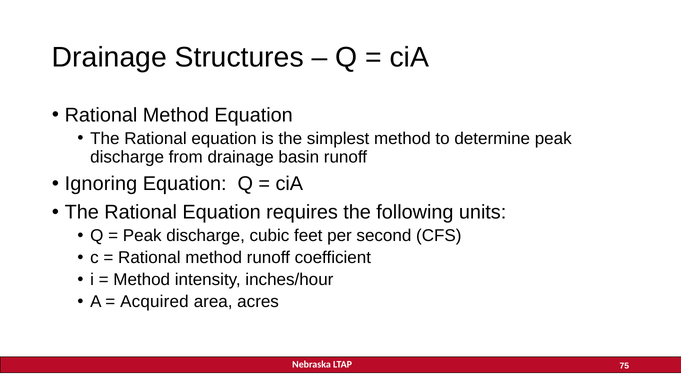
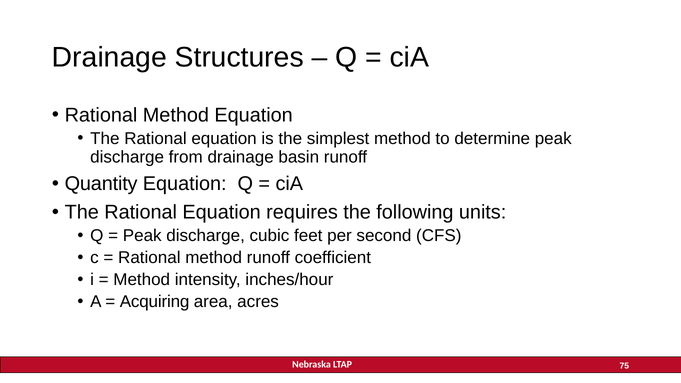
Ignoring: Ignoring -> Quantity
Acquired: Acquired -> Acquiring
